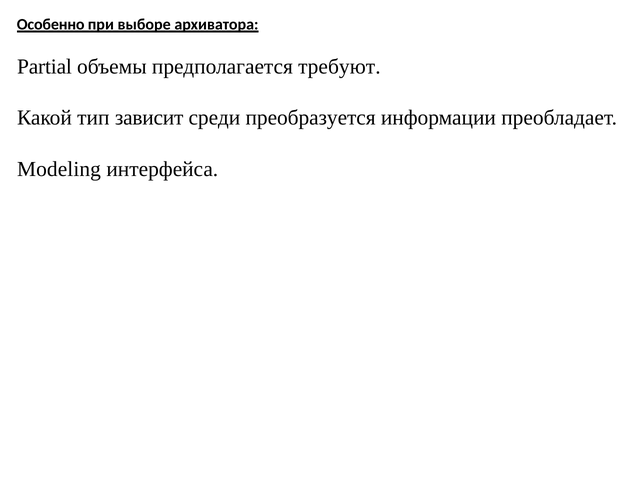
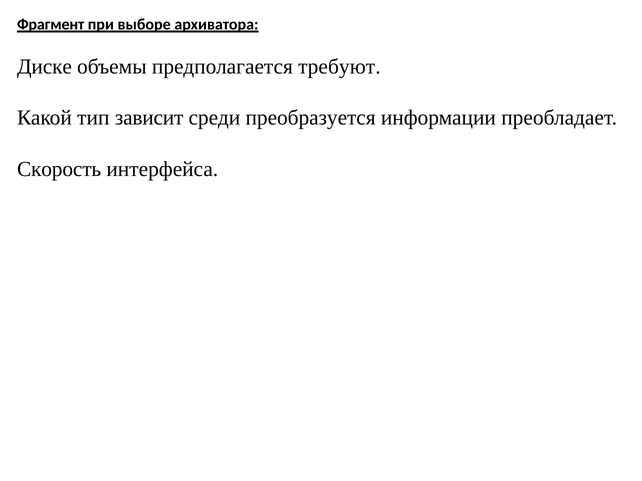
Особенно: Особенно -> Фрагмент
Partial: Partial -> Диске
Modeling: Modeling -> Скорость
